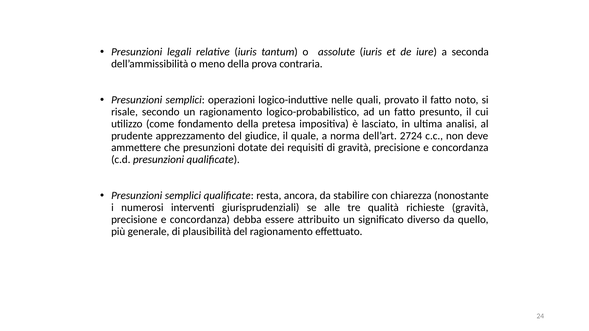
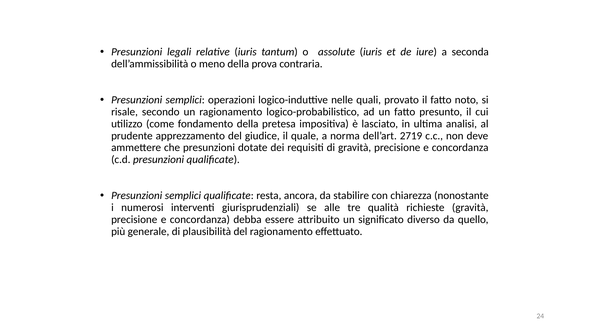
2724: 2724 -> 2719
